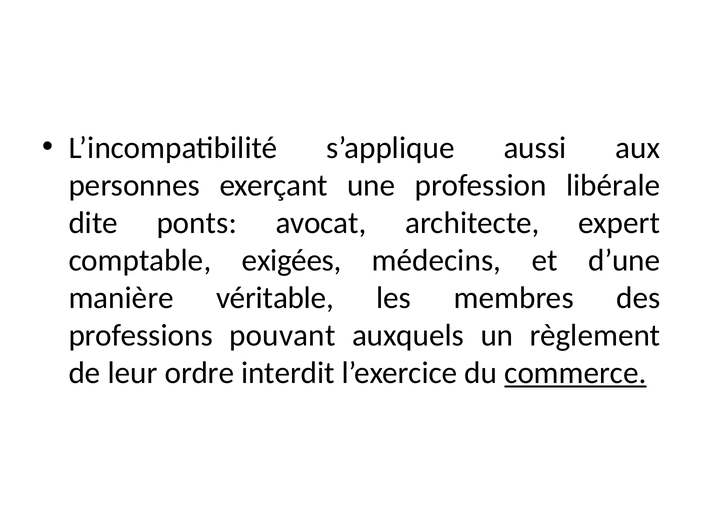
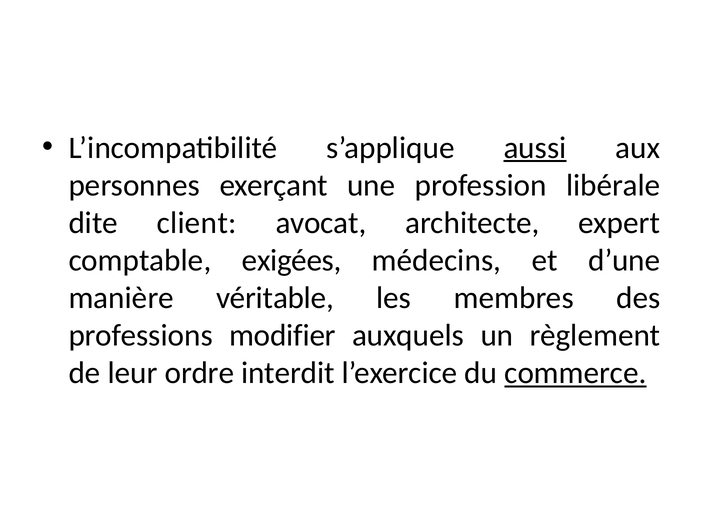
aussi underline: none -> present
ponts: ponts -> client
pouvant: pouvant -> modifier
